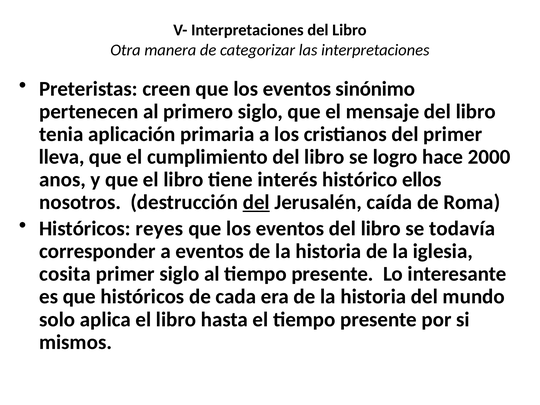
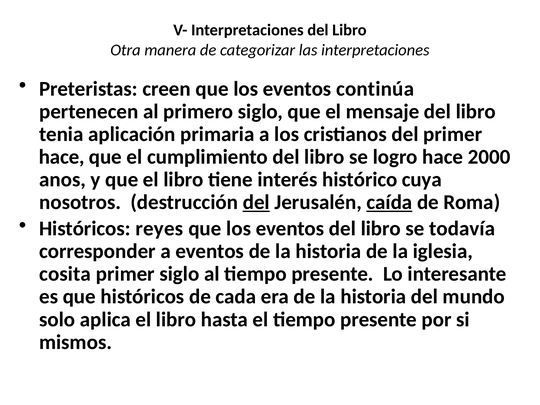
sinónimo: sinónimo -> continúa
lleva at (62, 157): lleva -> hace
ellos: ellos -> cuya
caída underline: none -> present
